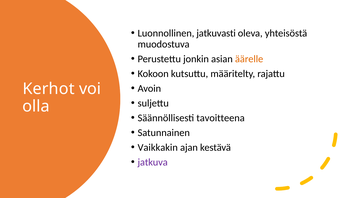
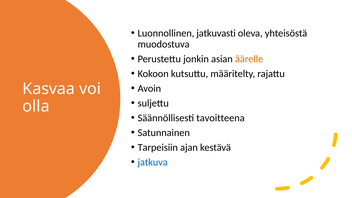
Kerhot: Kerhot -> Kasvaa
Vaikkakin: Vaikkakin -> Tarpeisiin
jatkuva colour: purple -> blue
